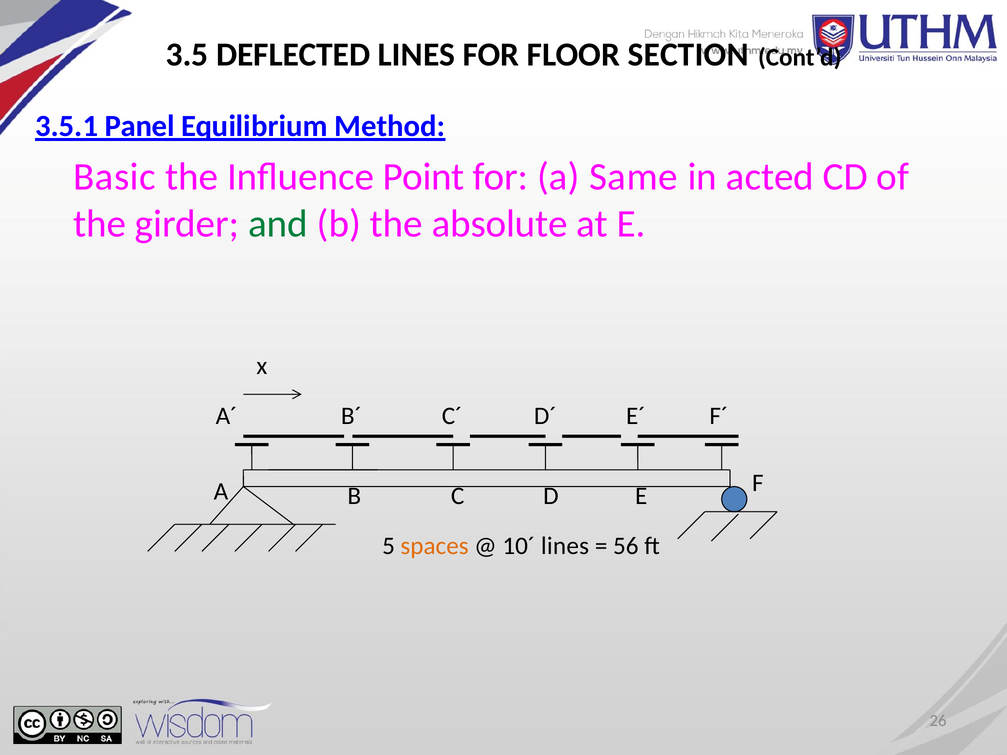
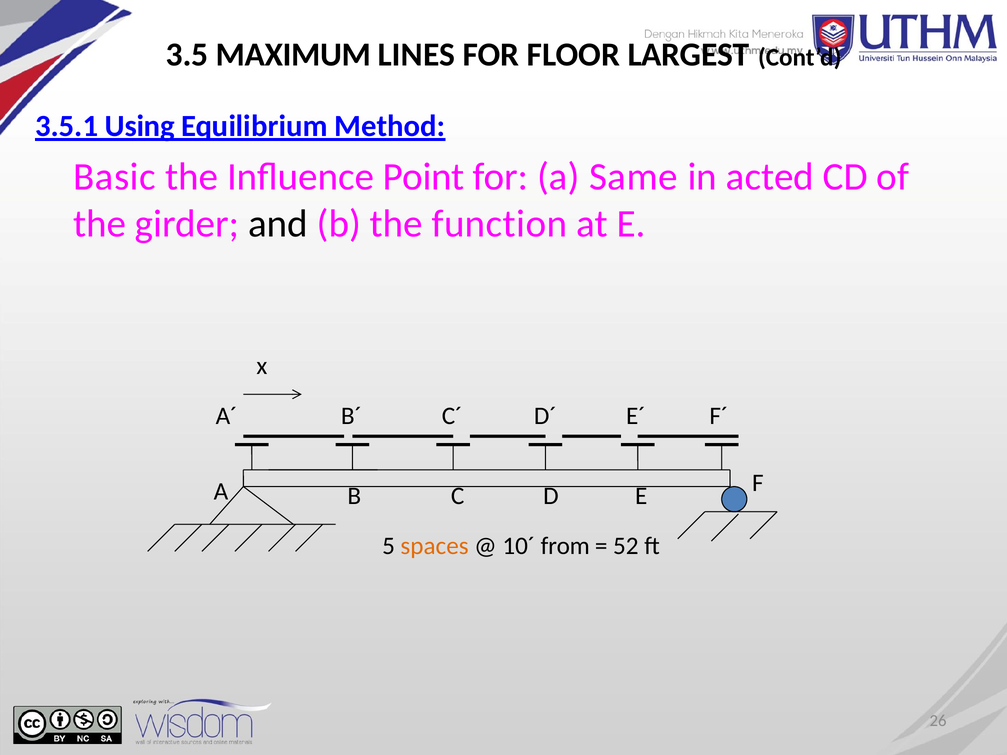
DEFLECTED: DEFLECTED -> MAXIMUM
SECTION: SECTION -> LARGEST
Panel: Panel -> Using
and colour: green -> black
absolute: absolute -> function
10´ lines: lines -> from
56: 56 -> 52
